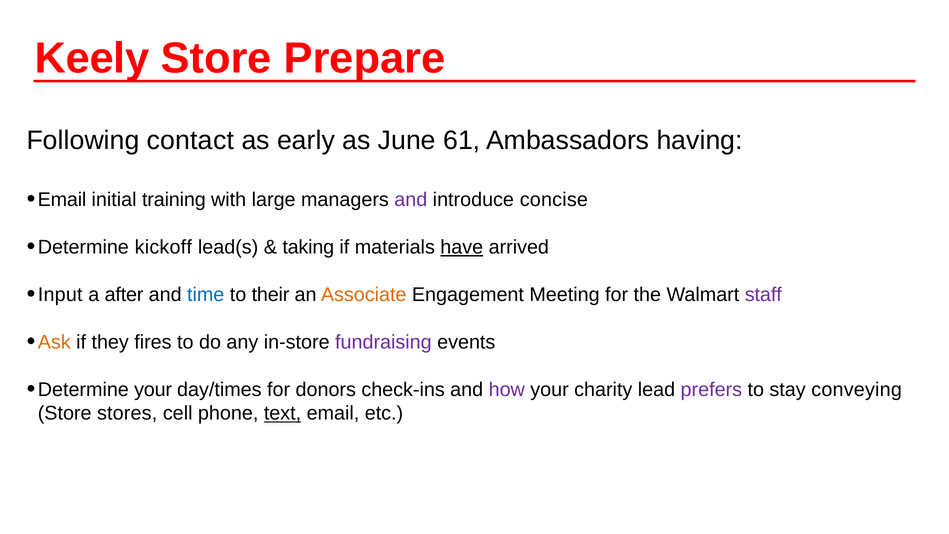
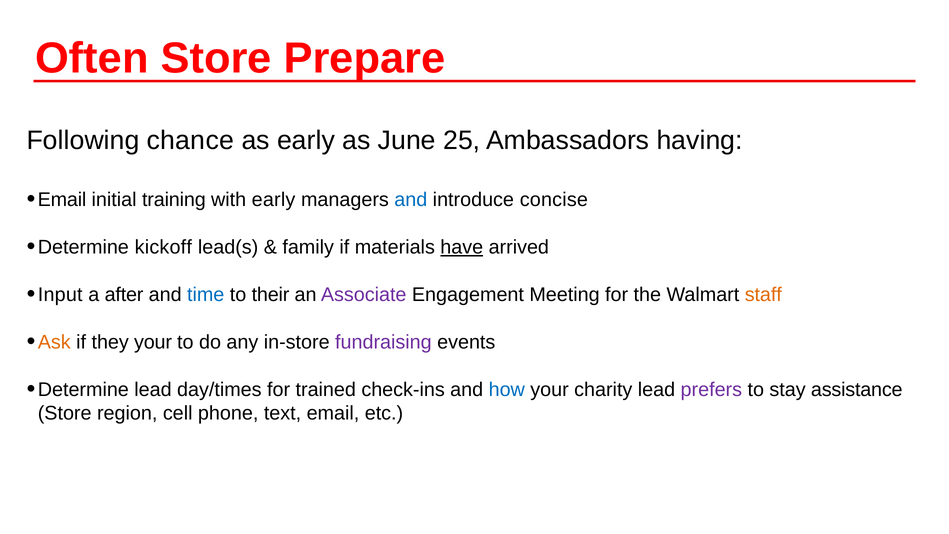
Keely: Keely -> Often
contact: contact -> chance
61: 61 -> 25
with large: large -> early
and at (411, 200) colour: purple -> blue
taking: taking -> family
Associate colour: orange -> purple
staff colour: purple -> orange
they fires: fires -> your
Determine your: your -> lead
donors: donors -> trained
how colour: purple -> blue
conveying: conveying -> assistance
stores: stores -> region
text underline: present -> none
